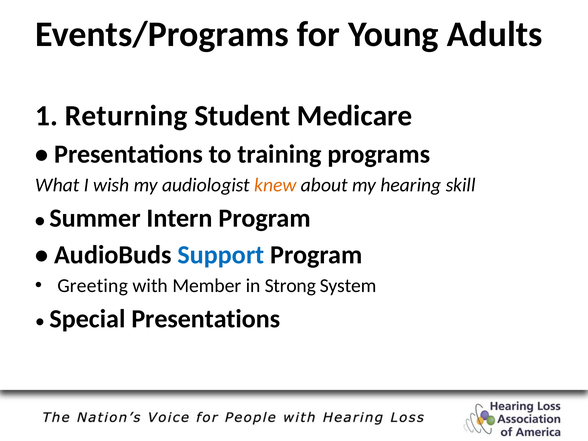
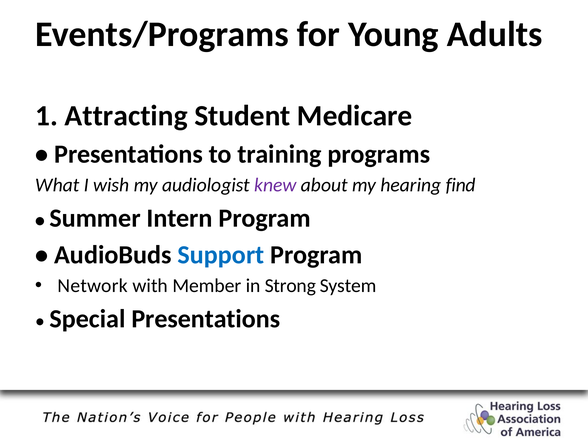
Returning: Returning -> Attracting
knew colour: orange -> purple
skill: skill -> find
Greeting: Greeting -> Network
